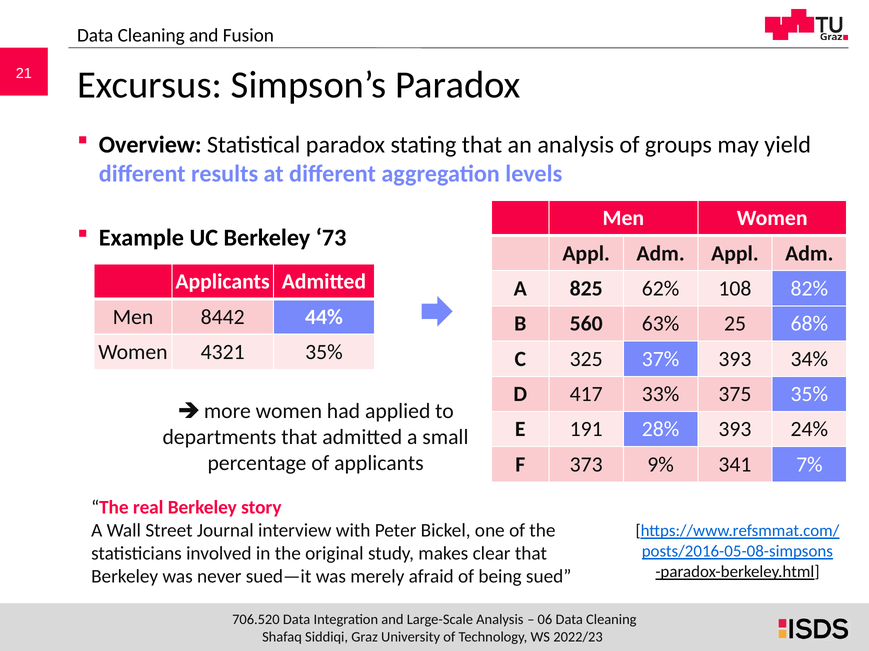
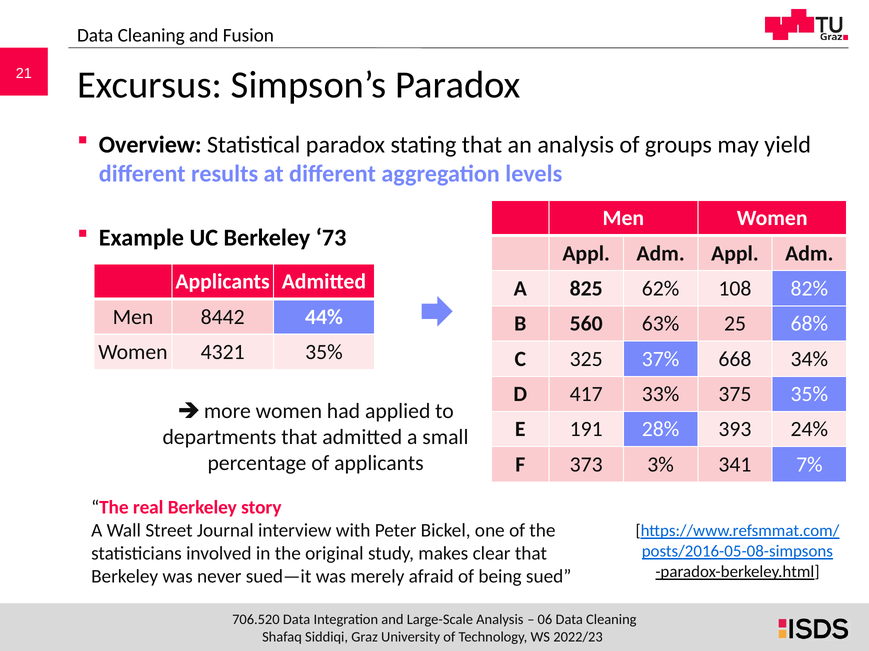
37% 393: 393 -> 668
9%: 9% -> 3%
